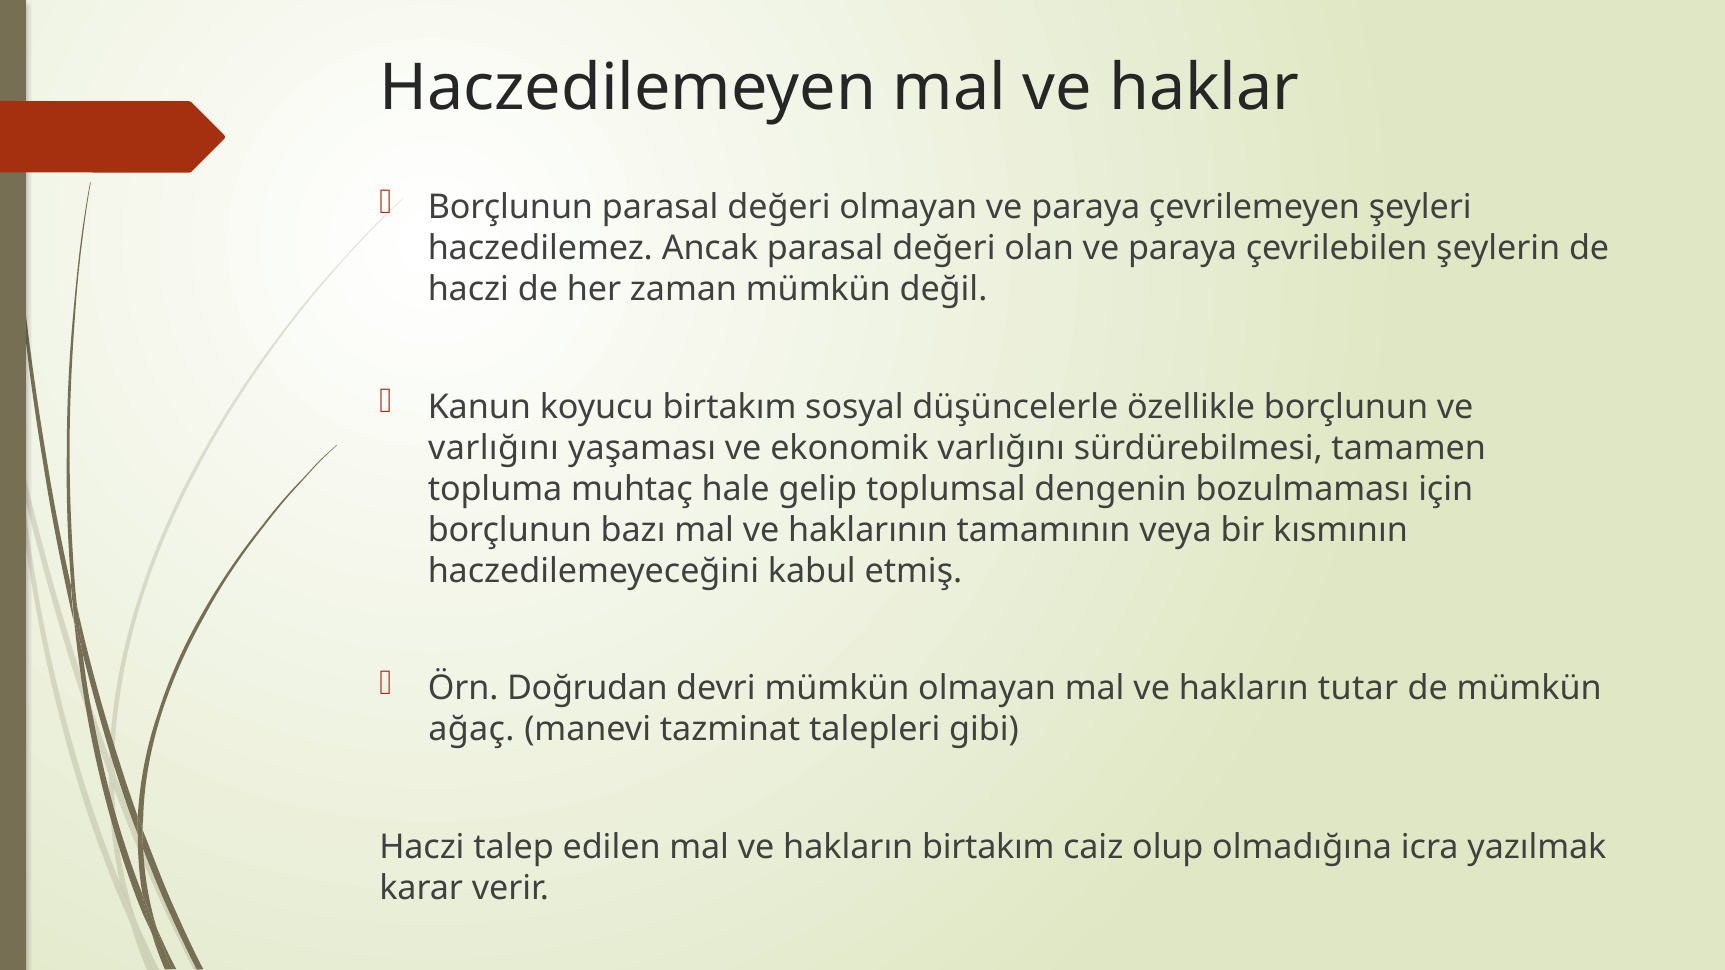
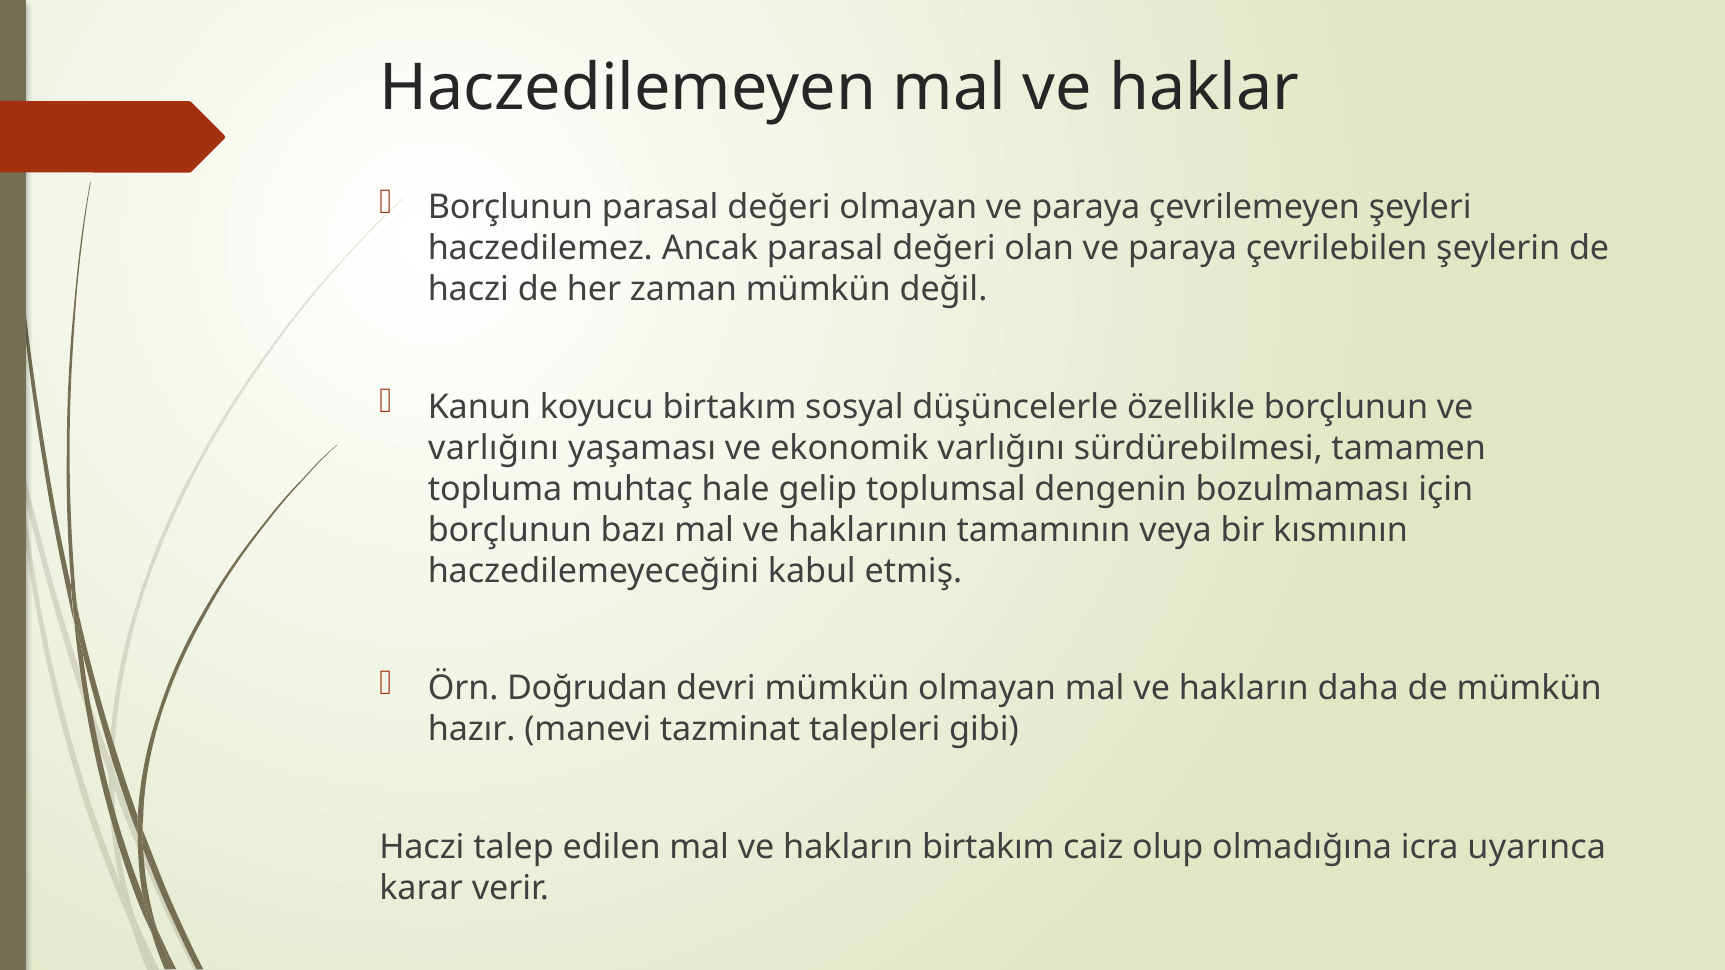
tutar: tutar -> daha
ağaç: ağaç -> hazır
yazılmak: yazılmak -> uyarınca
